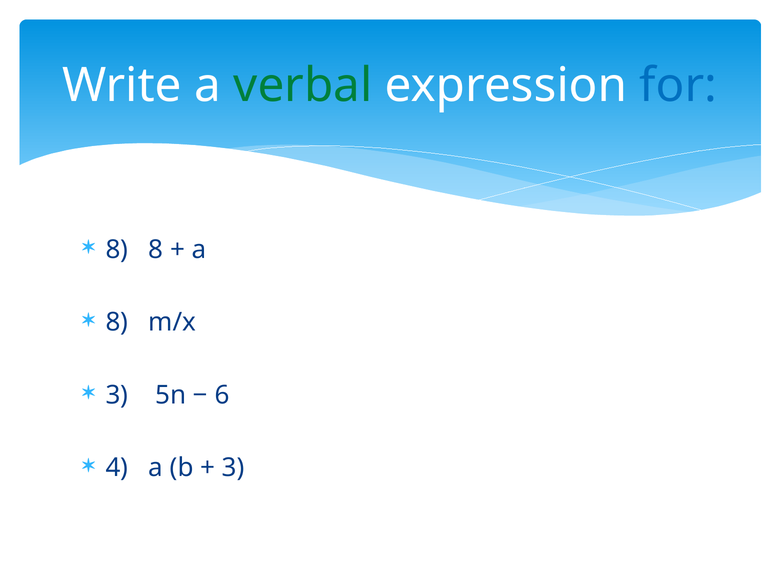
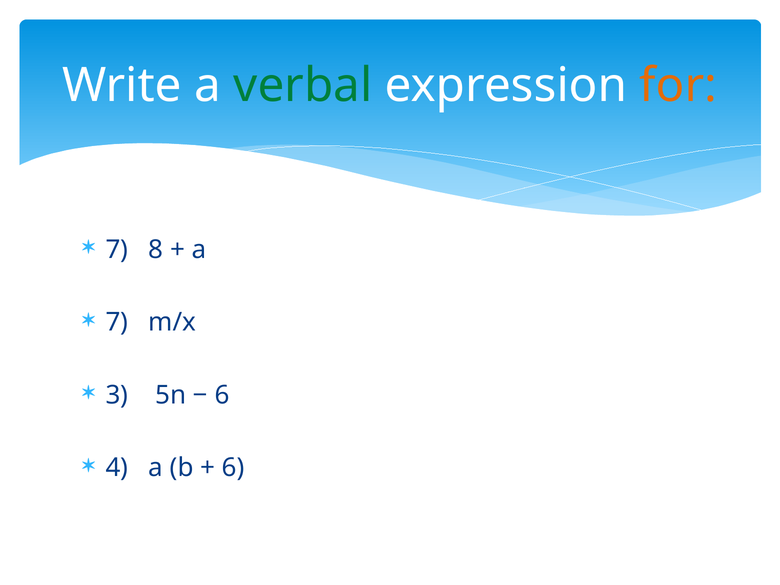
for colour: blue -> orange
8 at (117, 250): 8 -> 7
8 at (117, 322): 8 -> 7
3 at (233, 468): 3 -> 6
